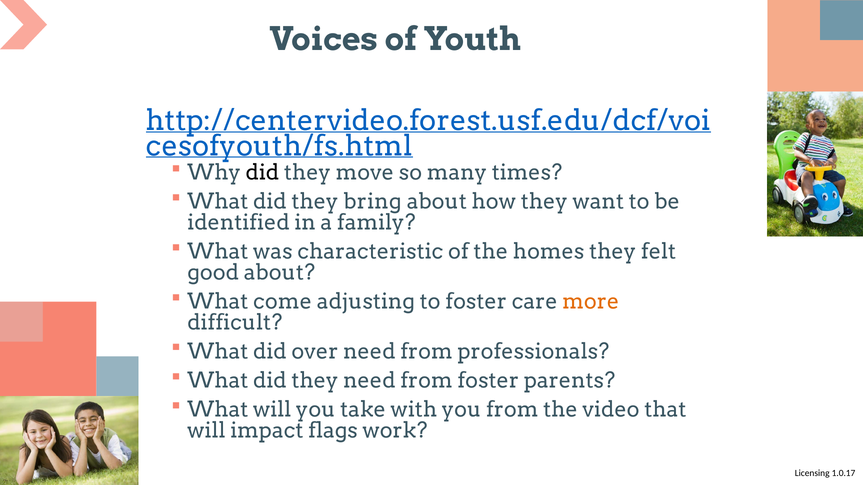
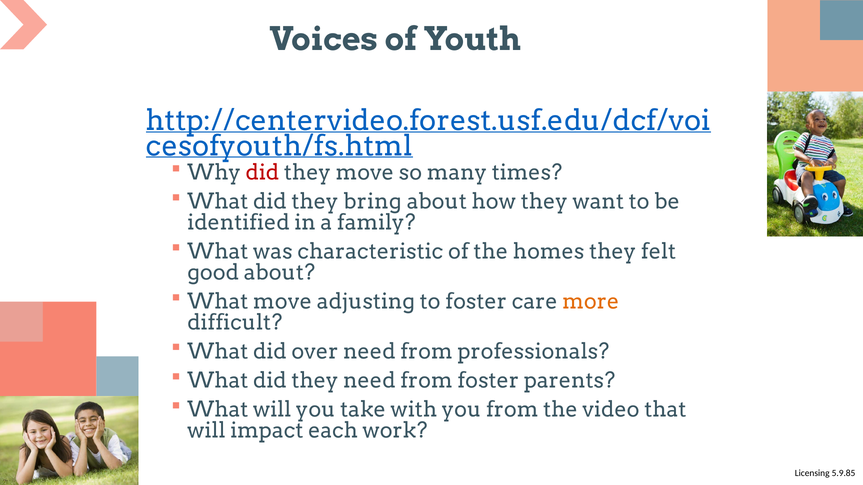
did at (262, 173) colour: black -> red
What come: come -> move
flags: flags -> each
1.0.17: 1.0.17 -> 5.9.85
